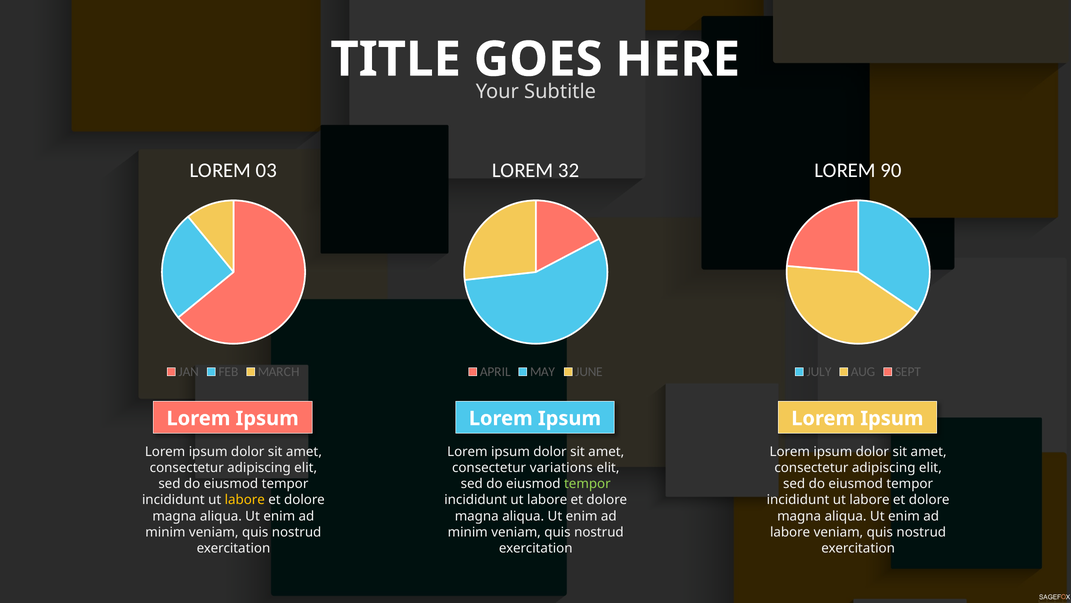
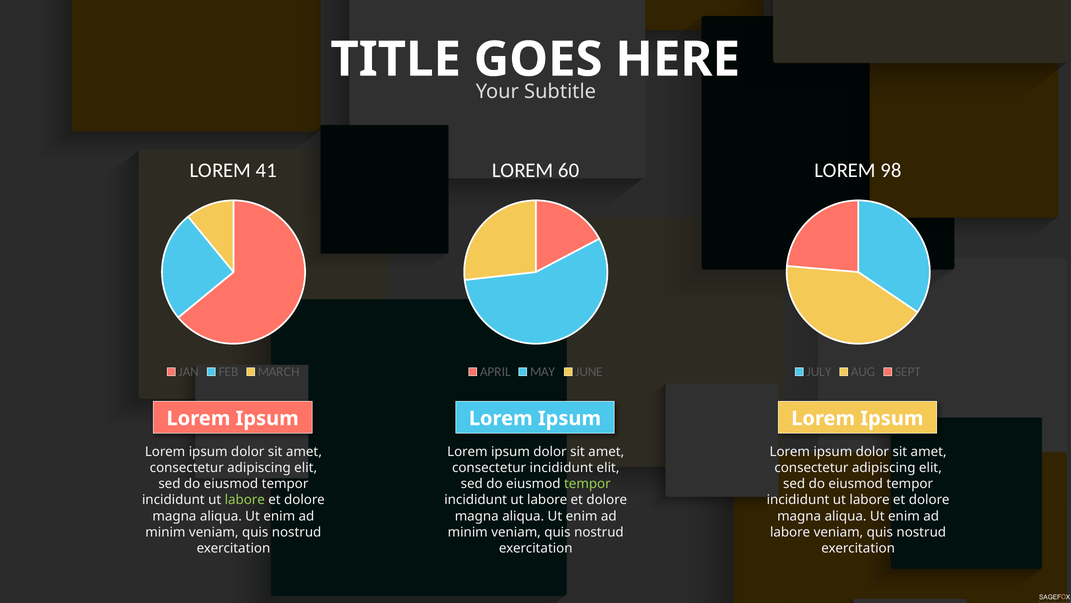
03: 03 -> 41
32: 32 -> 60
90: 90 -> 98
consectetur variations: variations -> incididunt
labore at (245, 500) colour: yellow -> light green
